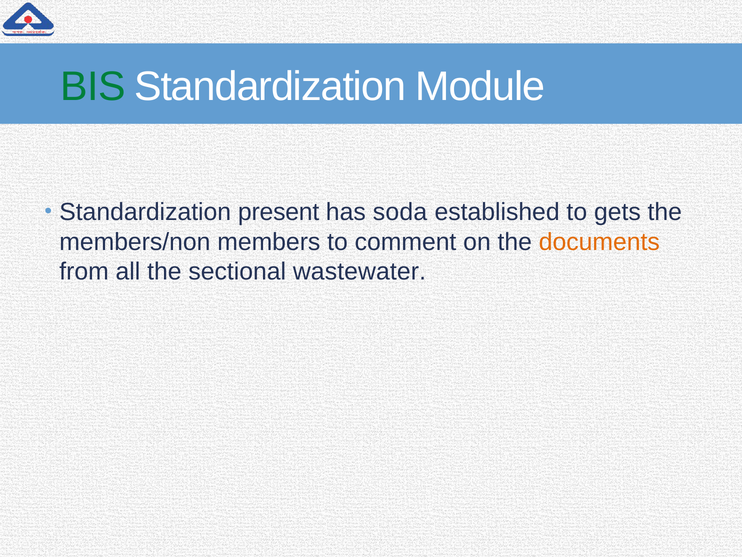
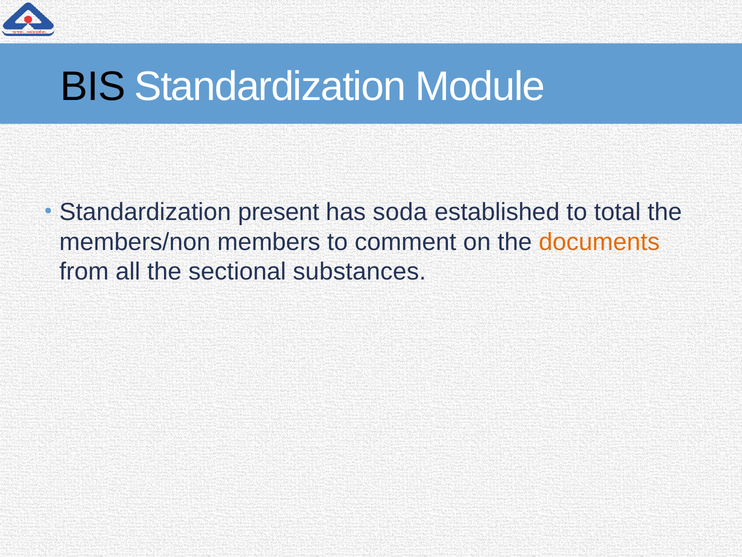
BIS colour: green -> black
gets: gets -> total
wastewater: wastewater -> substances
